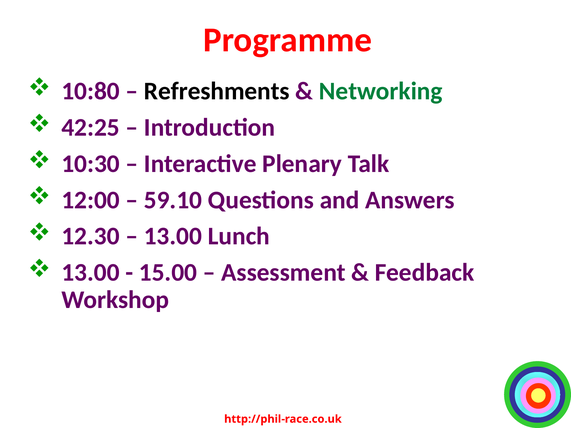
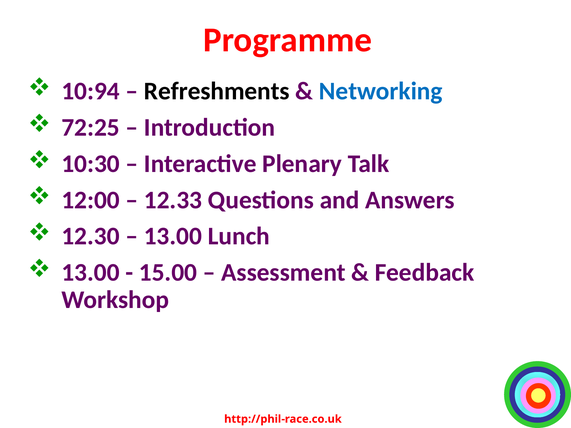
10:80: 10:80 -> 10:94
Networking colour: green -> blue
42:25: 42:25 -> 72:25
59.10: 59.10 -> 12.33
